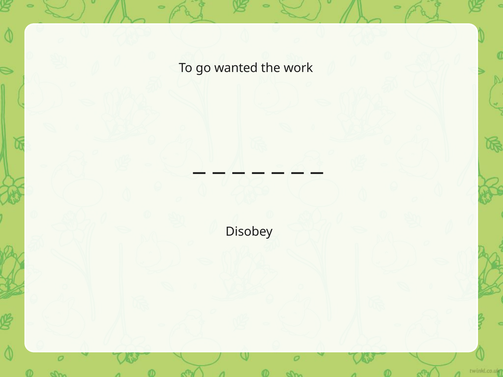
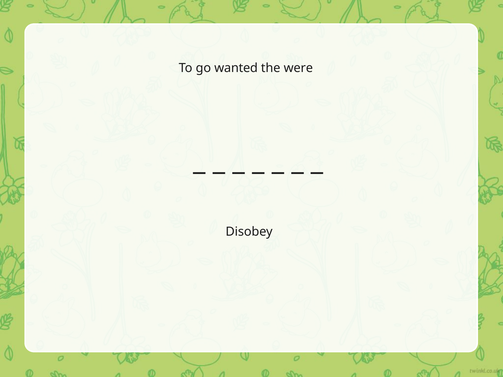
work: work -> were
